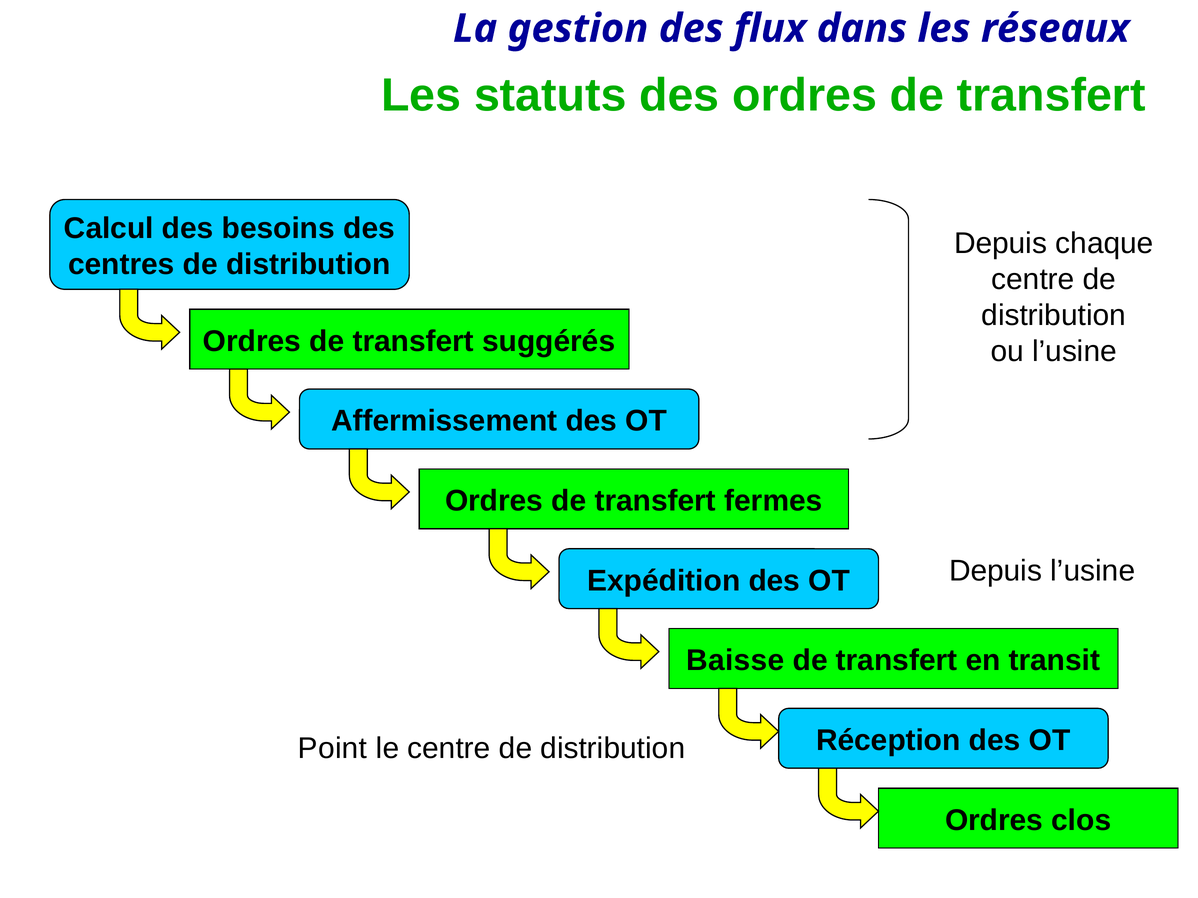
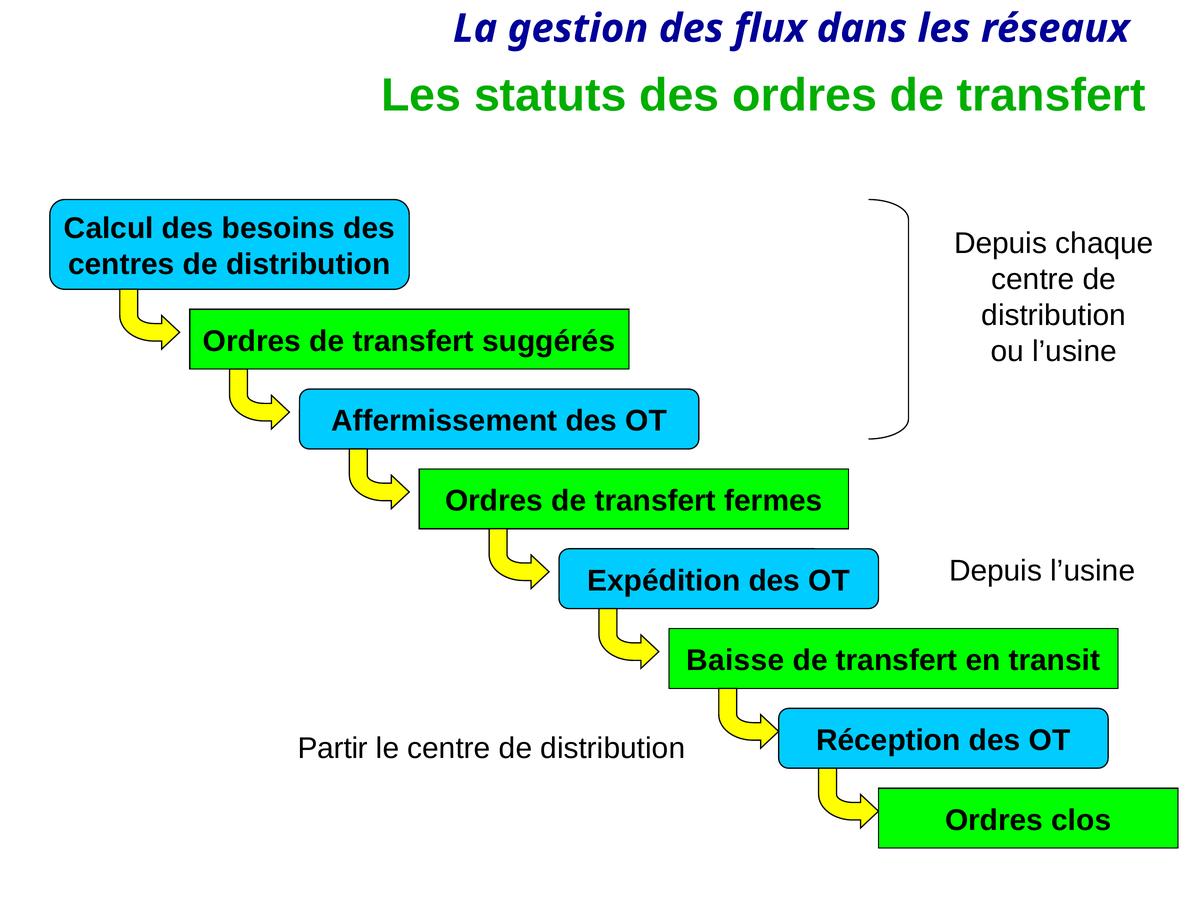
Point: Point -> Partir
